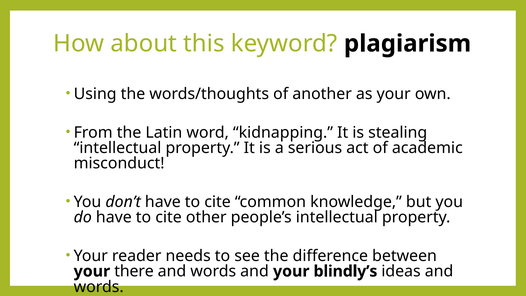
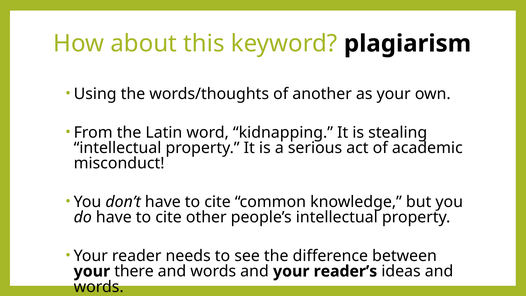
blindly’s: blindly’s -> reader’s
